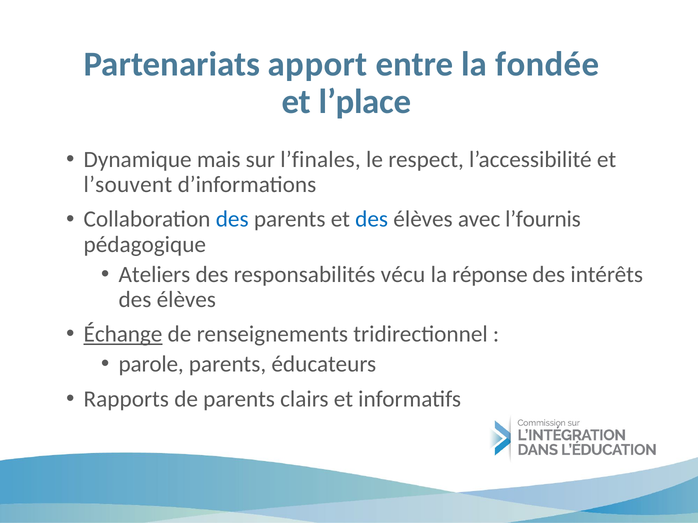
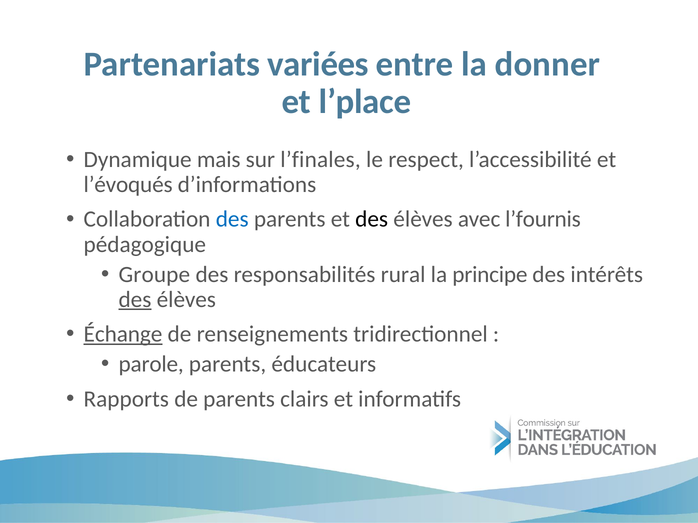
apport: apport -> variées
fondée: fondée -> donner
l’souvent: l’souvent -> l’évoqués
des at (372, 220) colour: blue -> black
Ateliers: Ateliers -> Groupe
vécu: vécu -> rural
réponse: réponse -> principe
des at (135, 300) underline: none -> present
